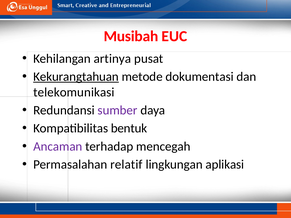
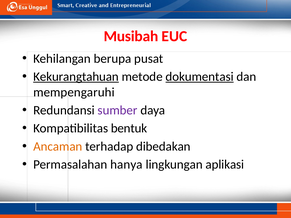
artinya: artinya -> berupa
dokumentasi underline: none -> present
telekomunikasi: telekomunikasi -> mempengaruhi
Ancaman colour: purple -> orange
mencegah: mencegah -> dibedakan
relatif: relatif -> hanya
